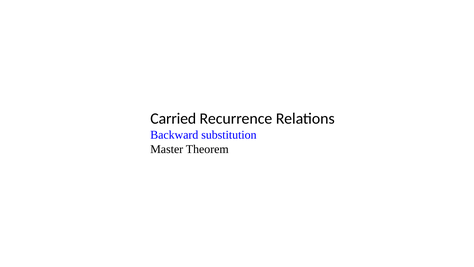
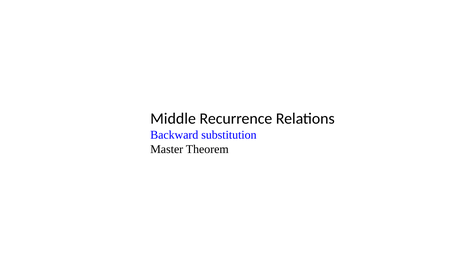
Carried: Carried -> Middle
